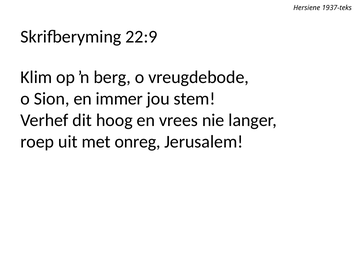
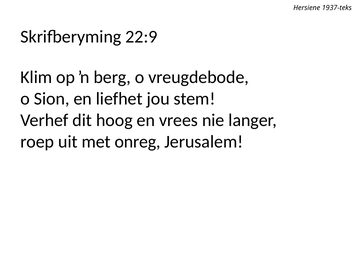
immer: immer -> liefhet
